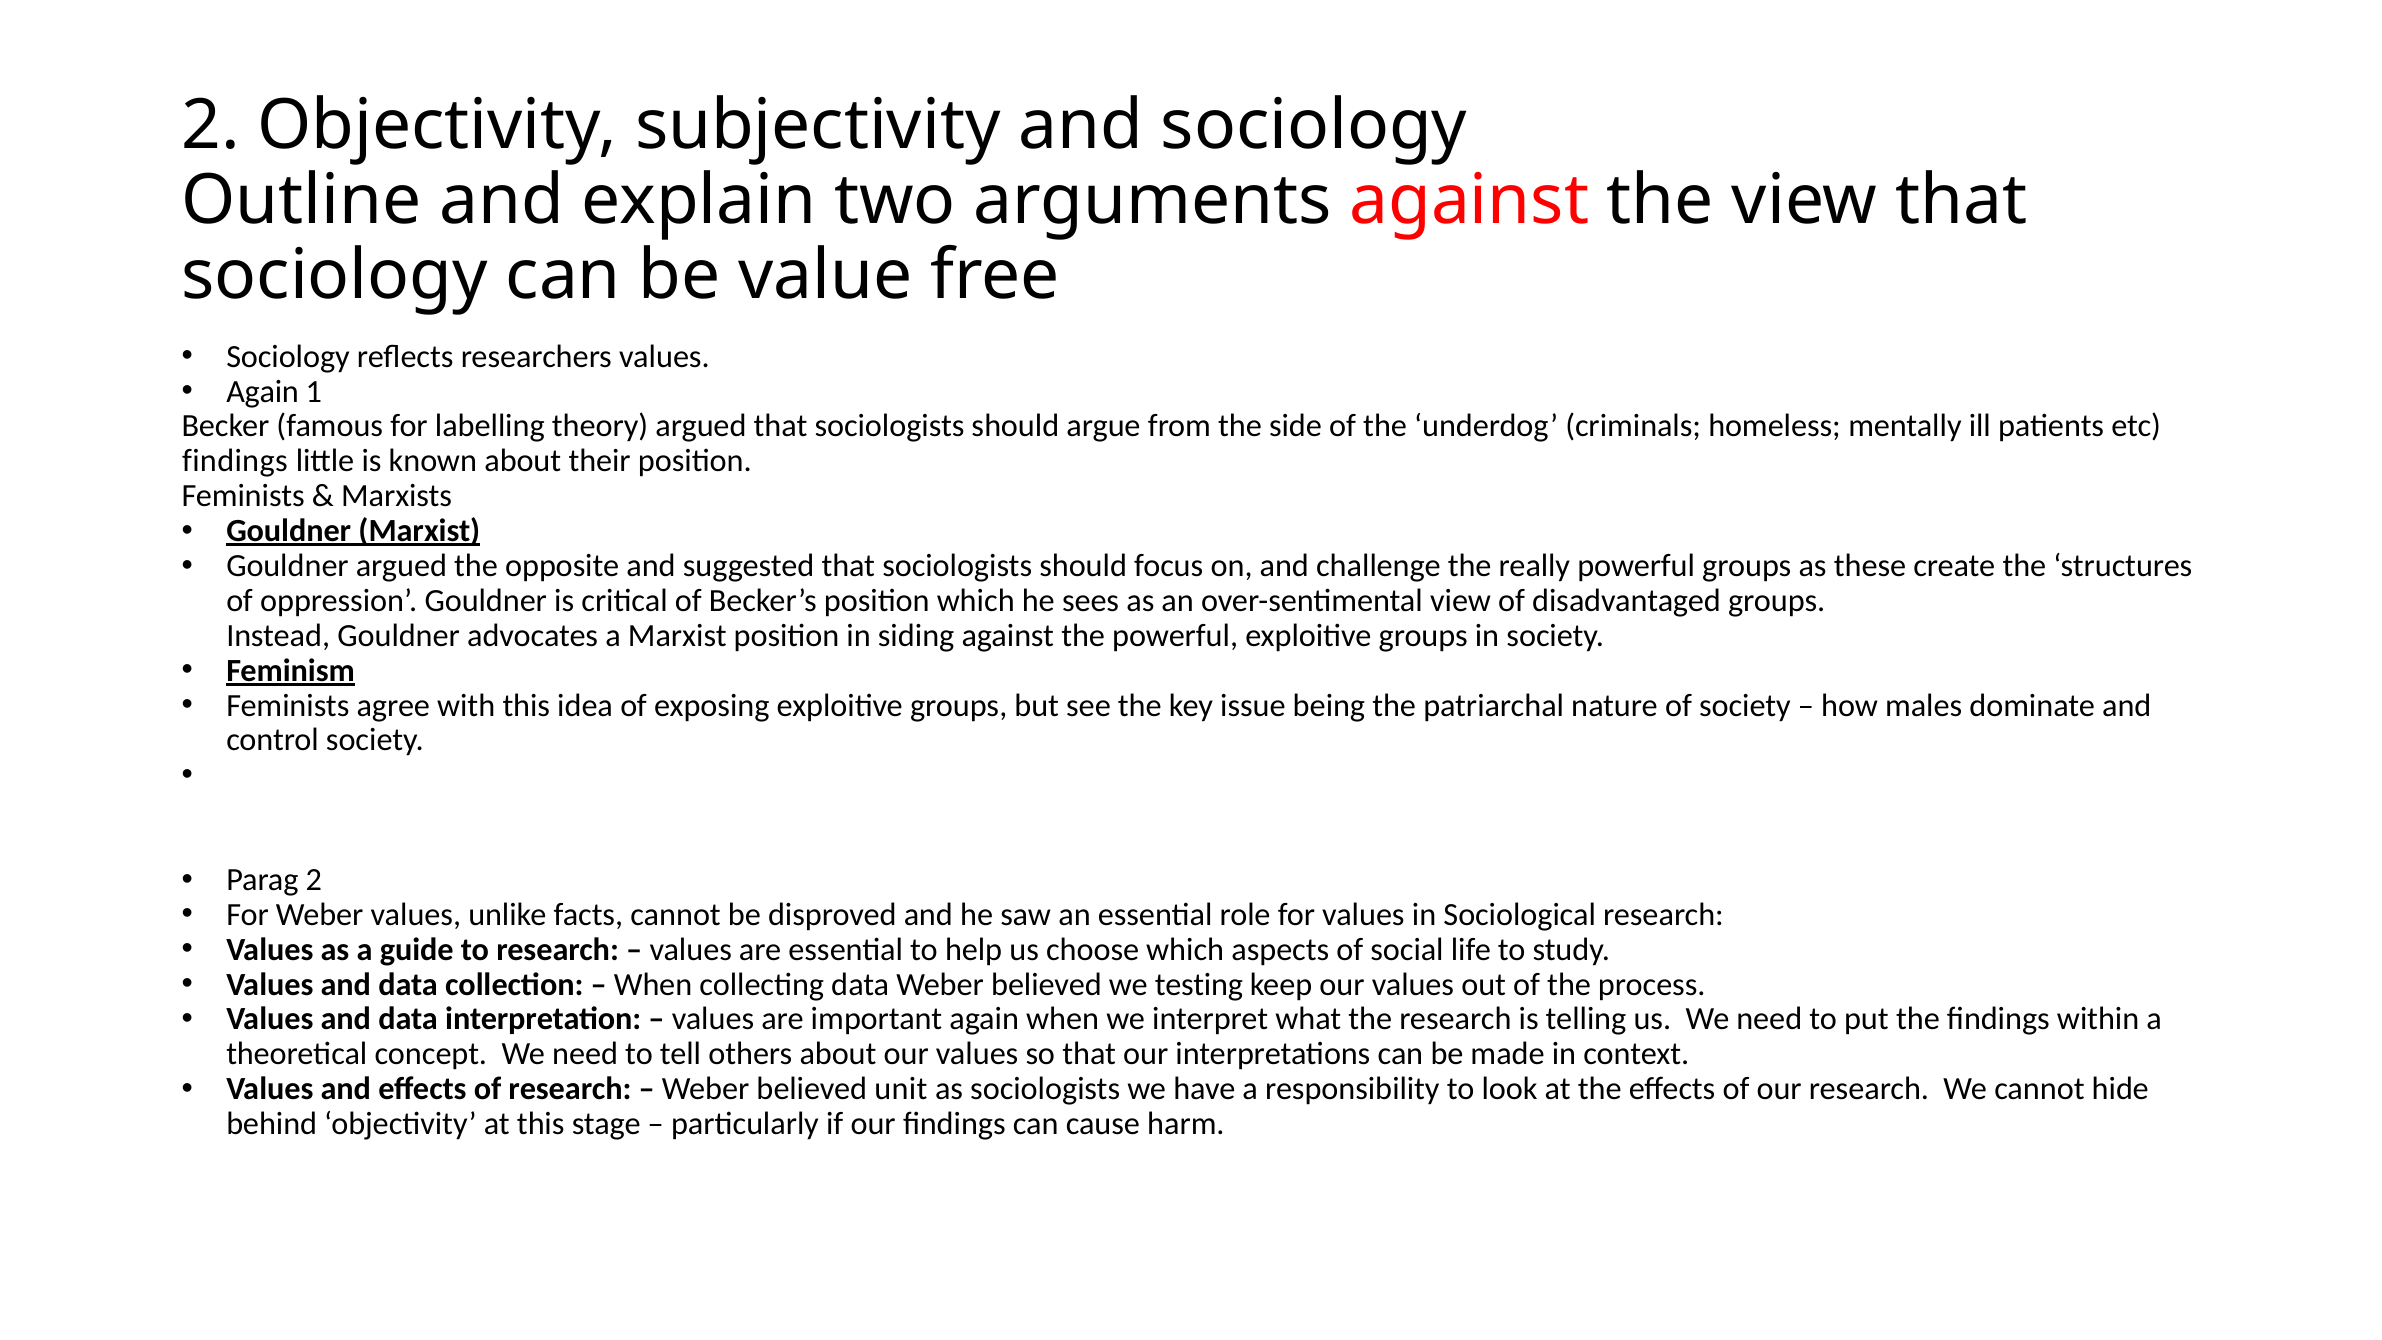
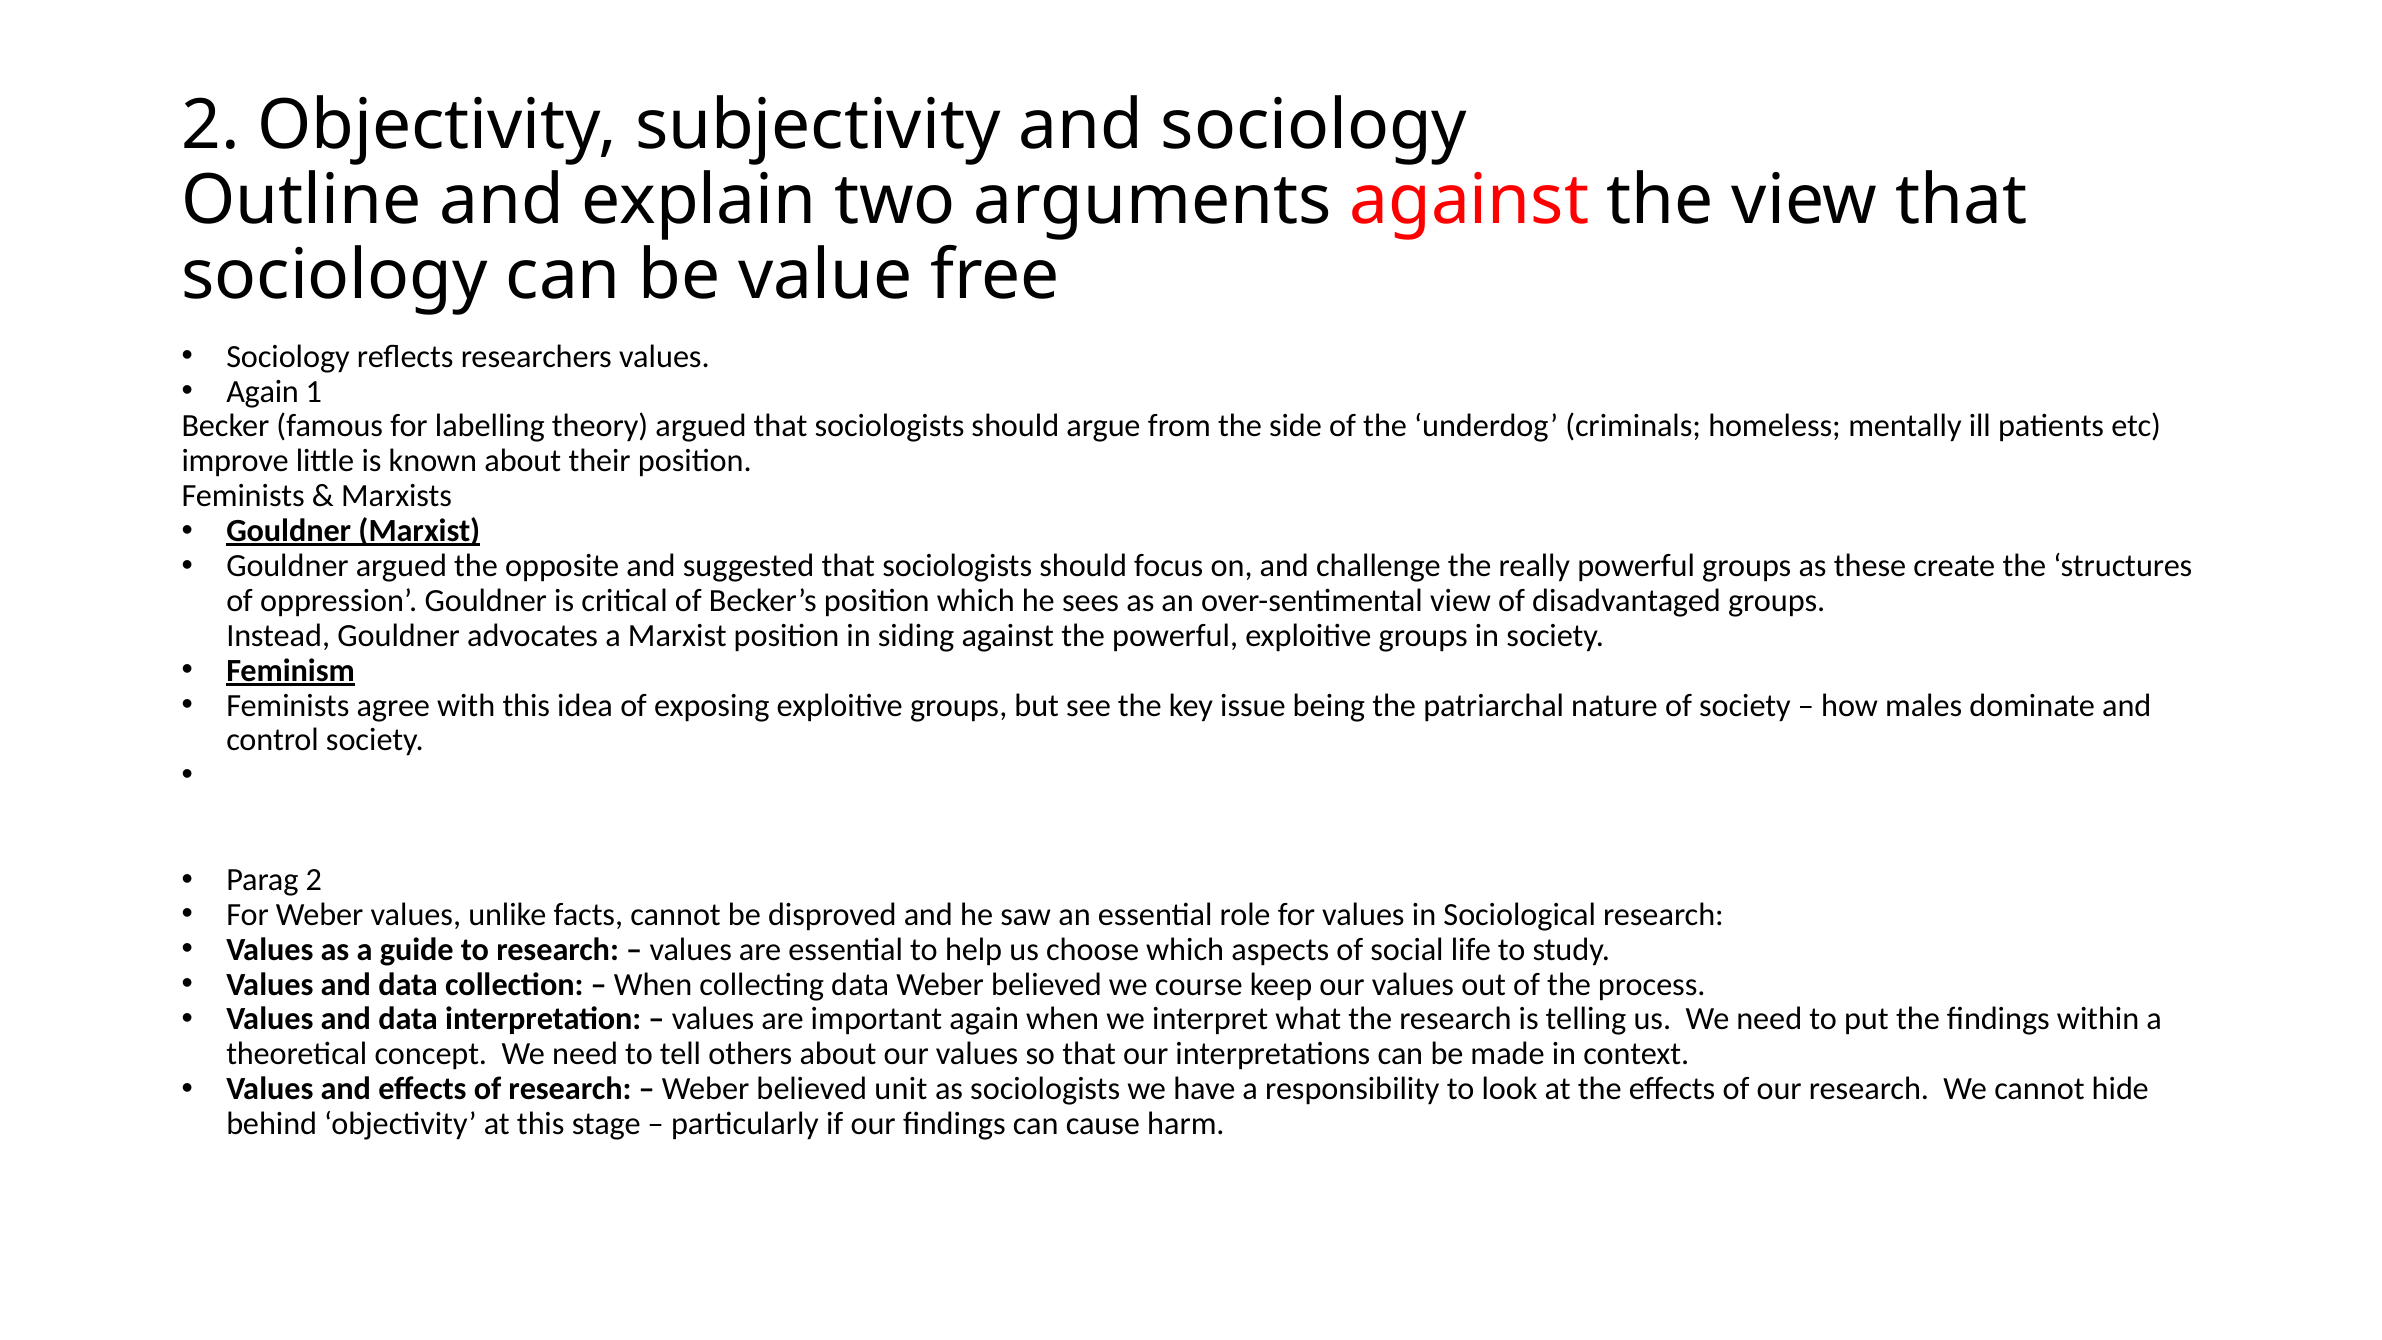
findings at (235, 461): findings -> improve
testing: testing -> course
